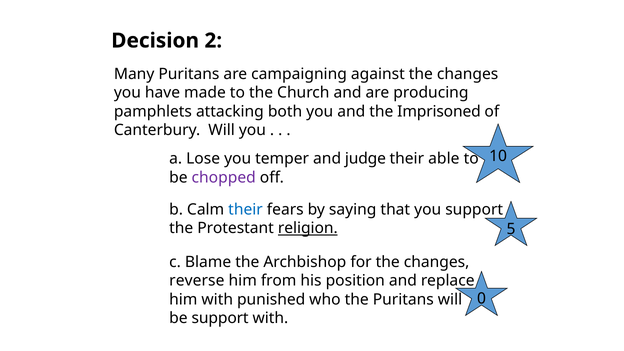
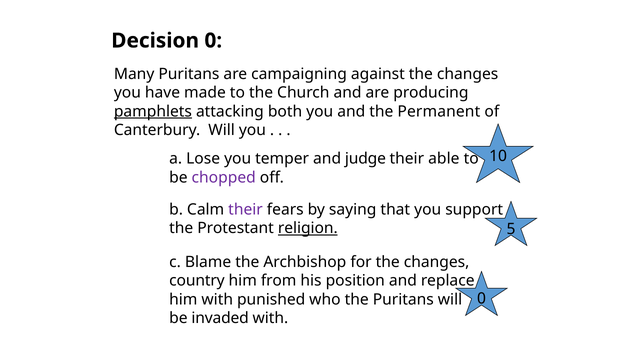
Decision 2: 2 -> 0
pamphlets underline: none -> present
Imprisoned: Imprisoned -> Permanent
their at (246, 209) colour: blue -> purple
reverse: reverse -> country
be support: support -> invaded
